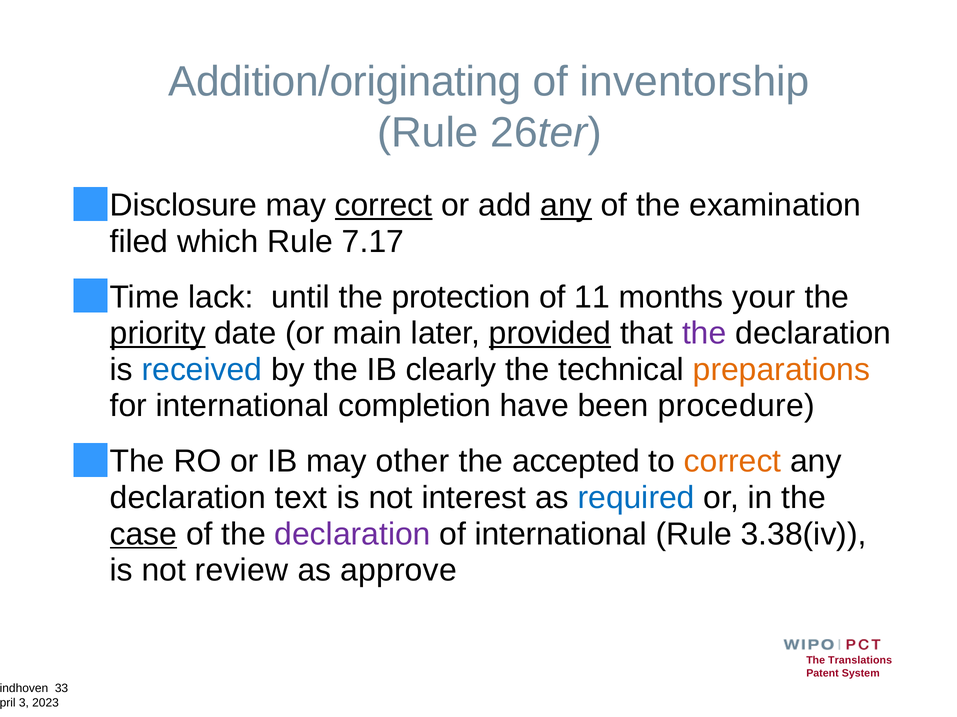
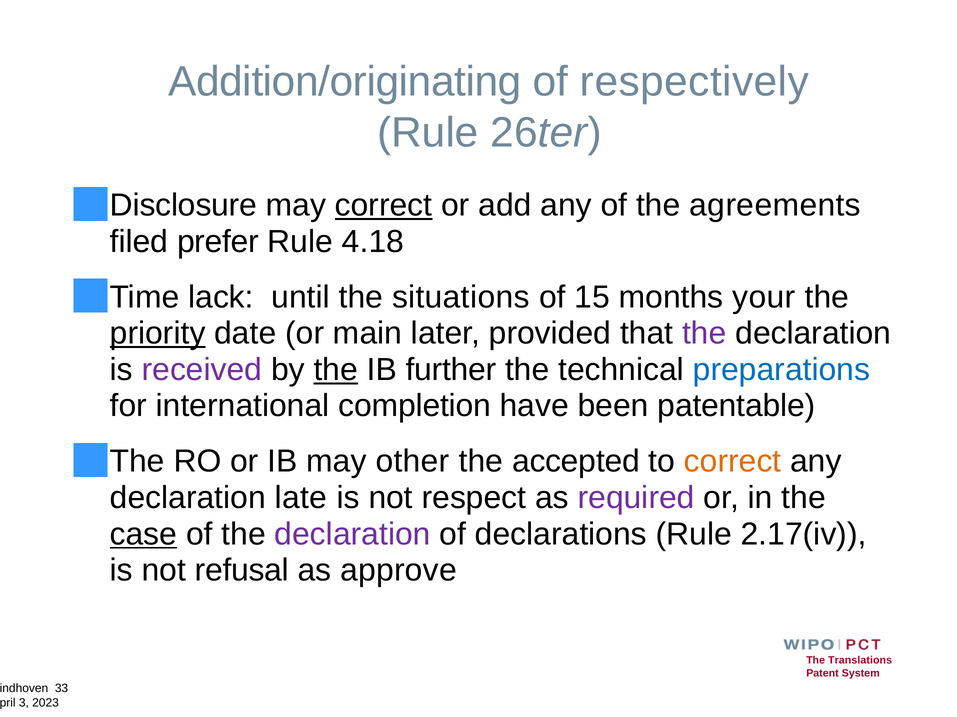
inventorship: inventorship -> respectively
any at (566, 205) underline: present -> none
examination: examination -> agreements
which: which -> prefer
7.17: 7.17 -> 4.18
protection: protection -> situations
11: 11 -> 15
provided underline: present -> none
received colour: blue -> purple
the at (336, 370) underline: none -> present
clearly: clearly -> further
preparations colour: orange -> blue
procedure: procedure -> patentable
text: text -> late
interest: interest -> respect
required colour: blue -> purple
of international: international -> declarations
3.38(iv: 3.38(iv -> 2.17(iv
review: review -> refusal
